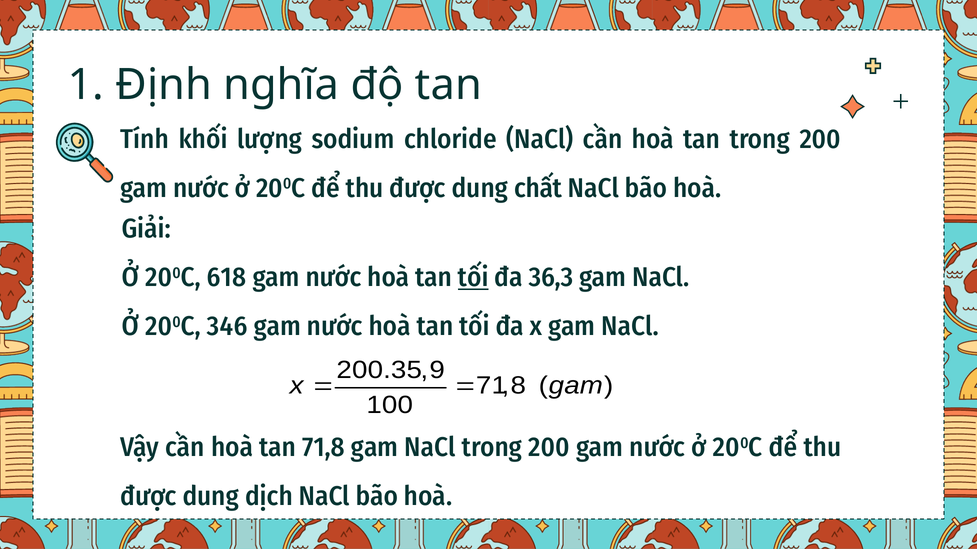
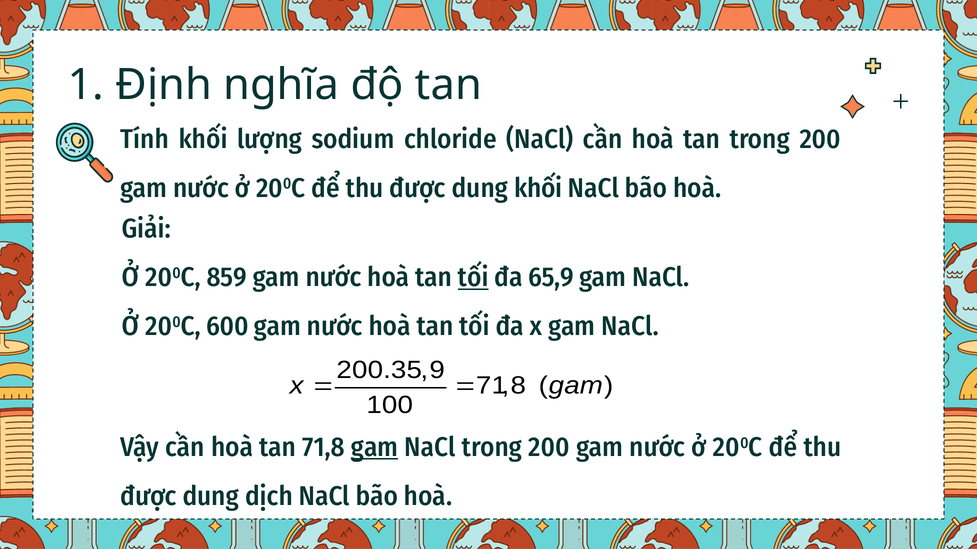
dung chất: chất -> khối
618: 618 -> 859
36,3: 36,3 -> 65,9
346: 346 -> 600
gam at (375, 448) underline: none -> present
